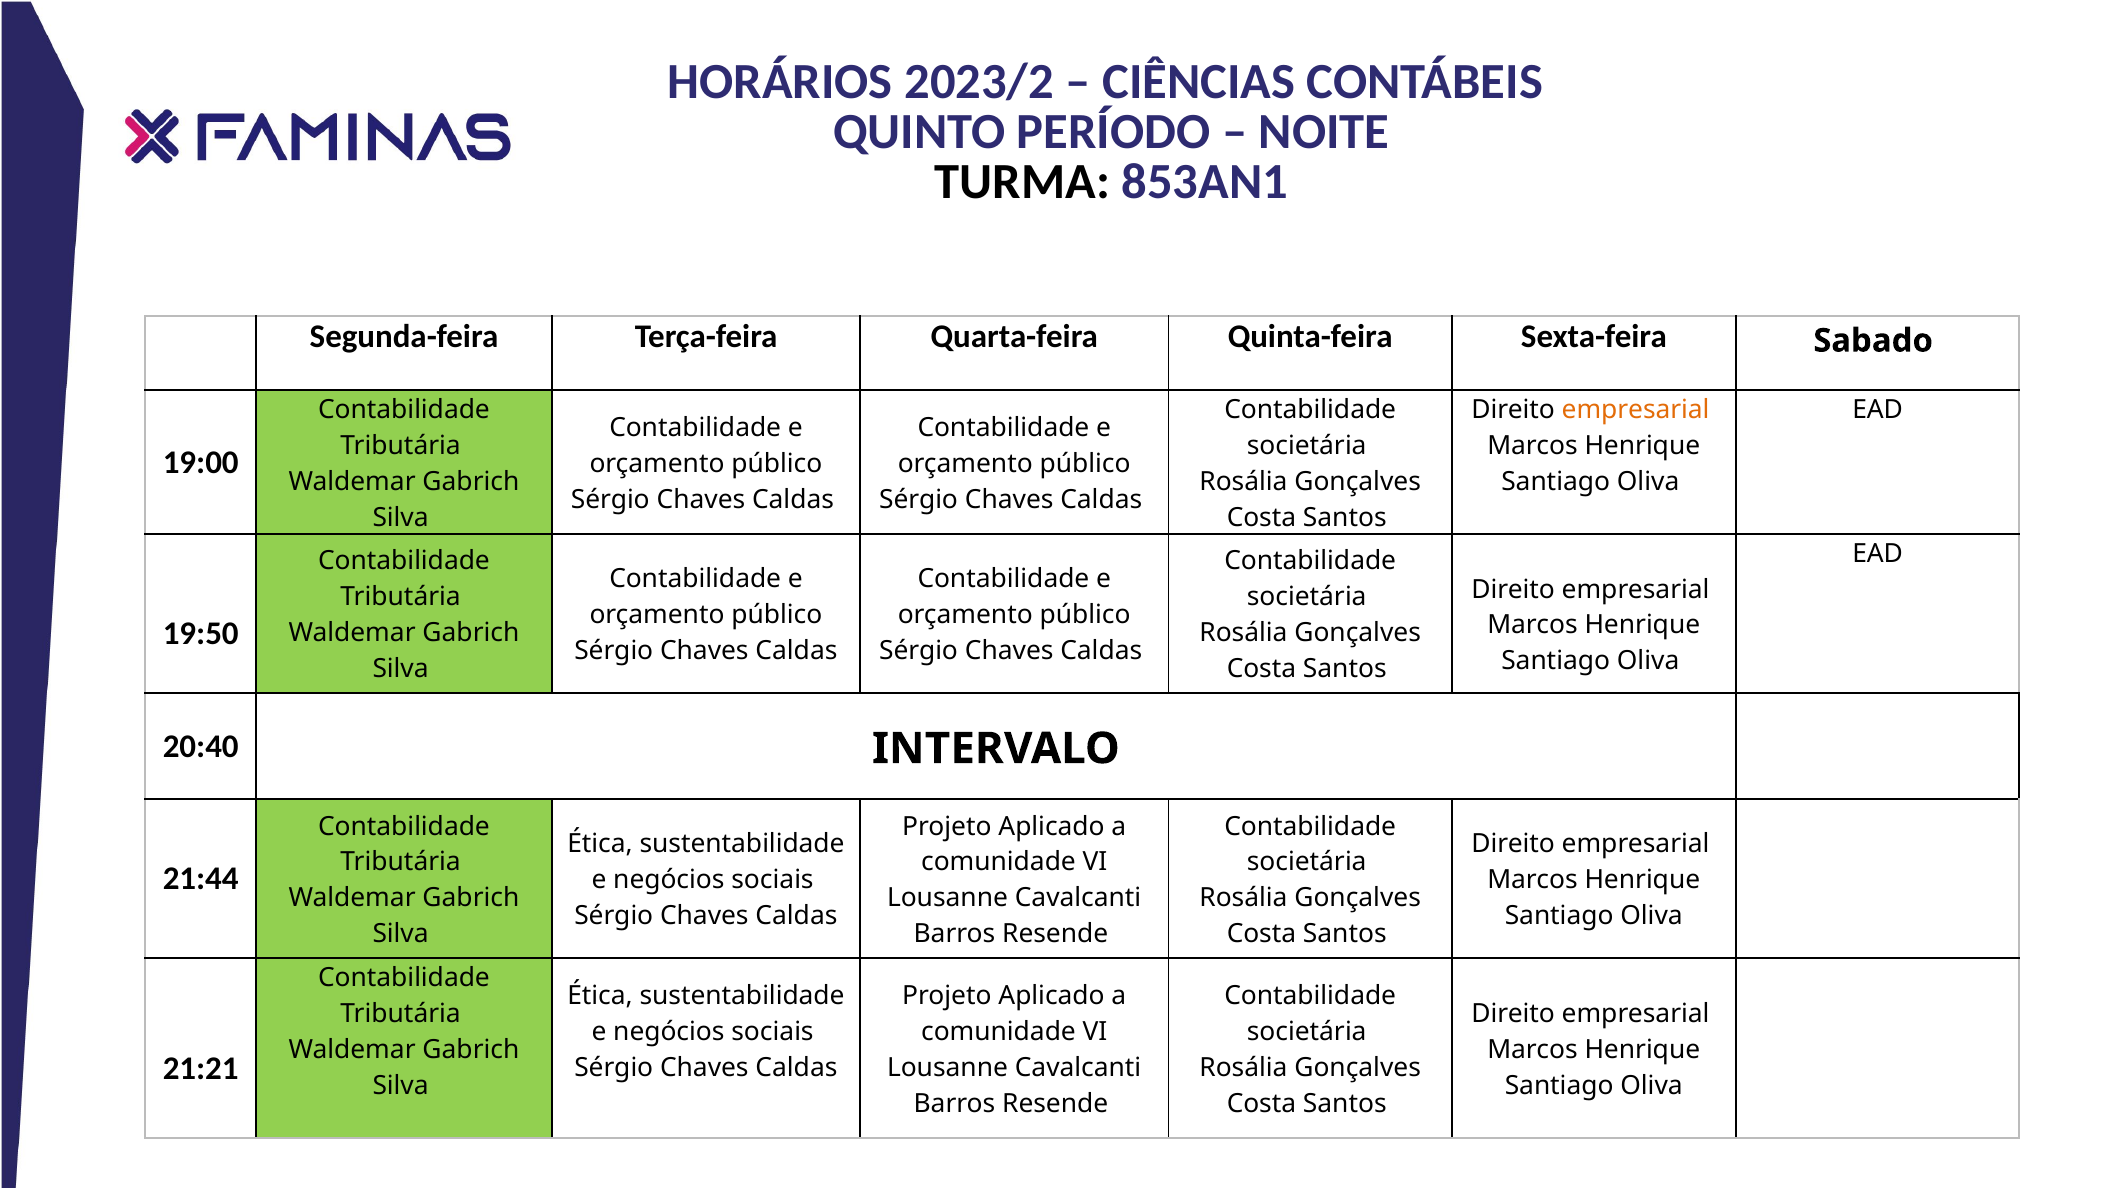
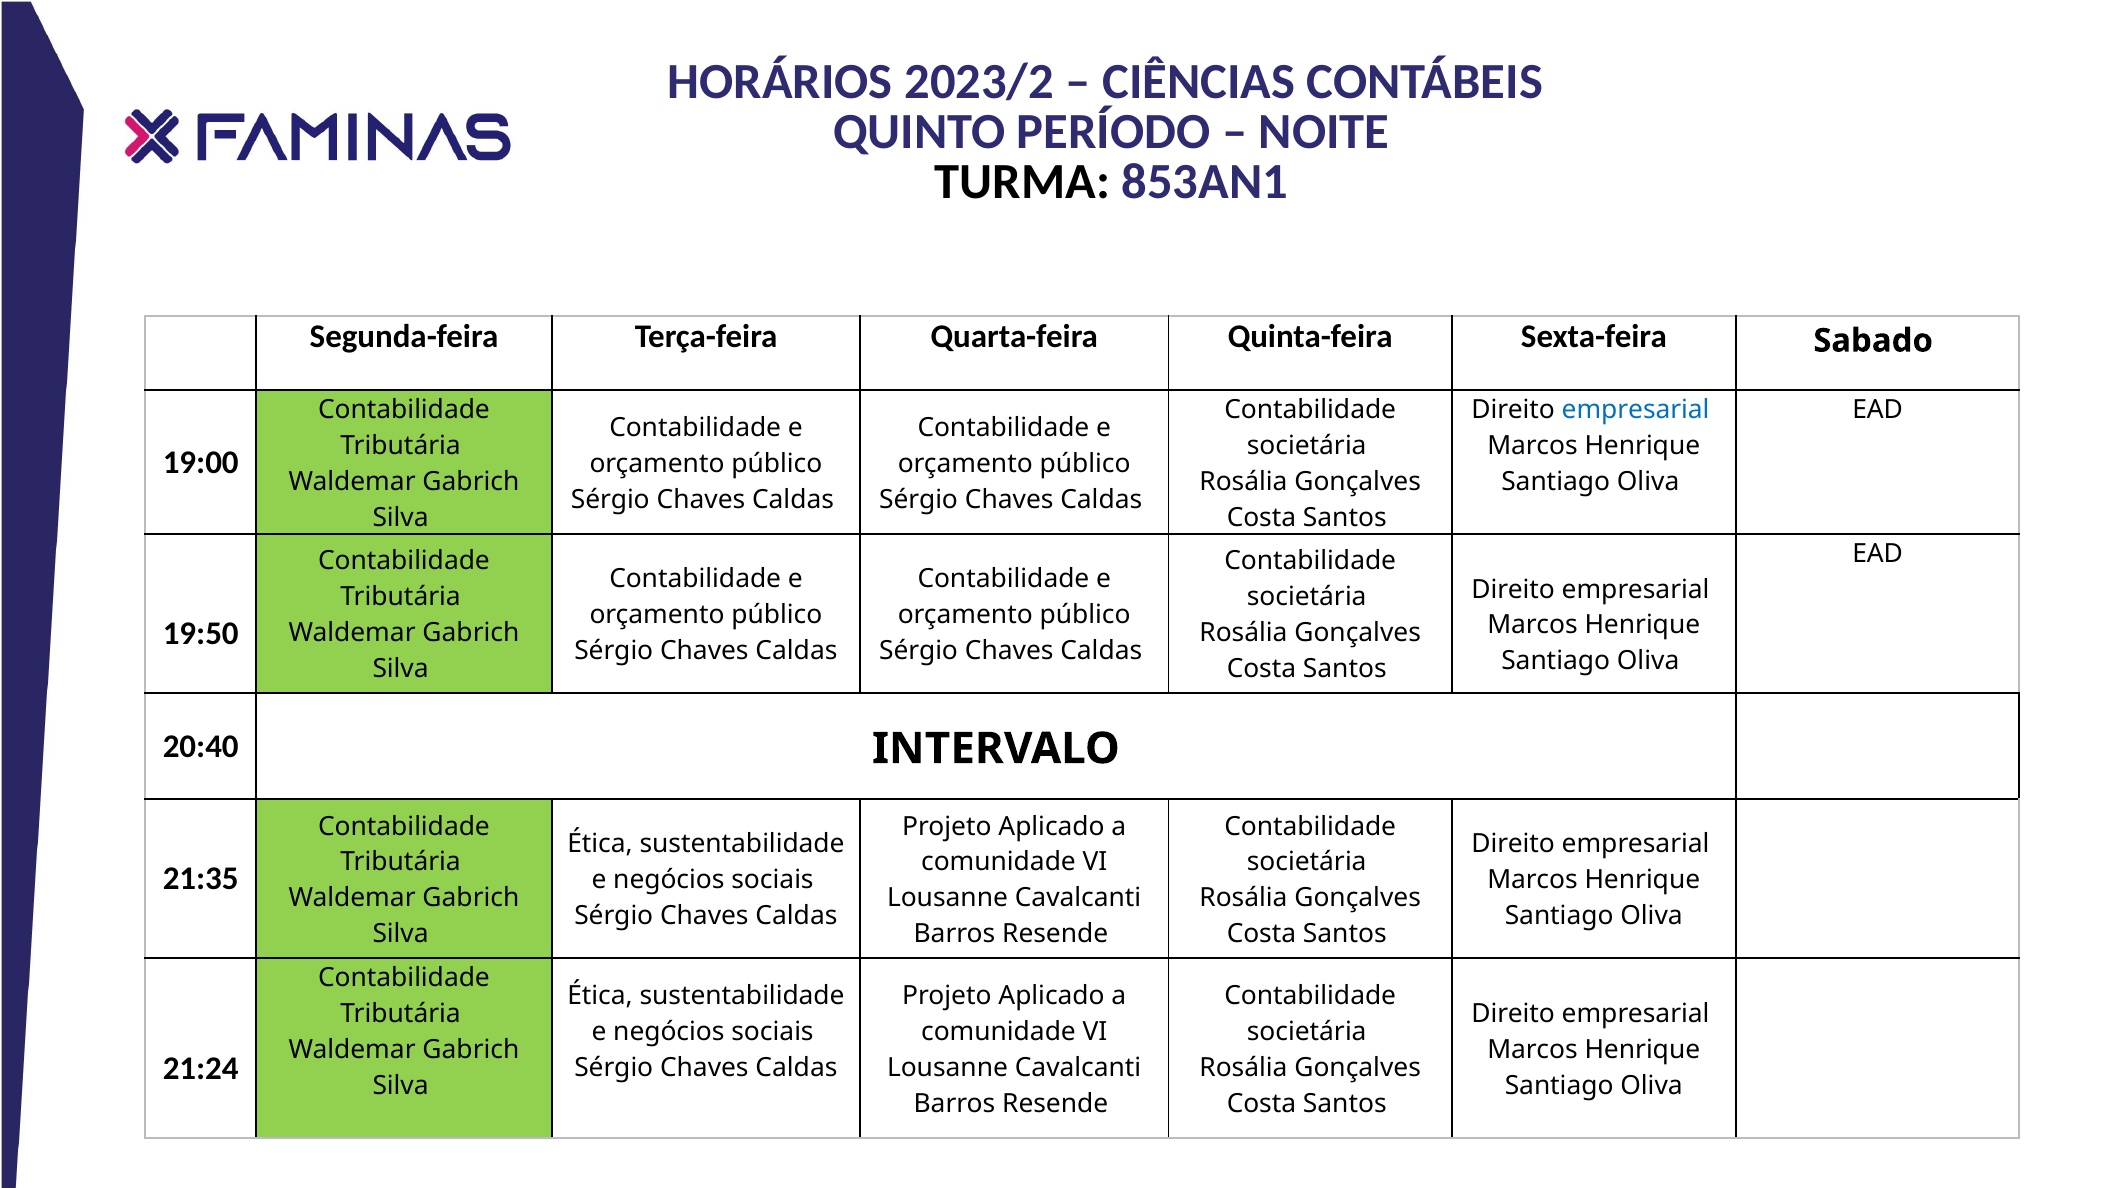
empresarial at (1636, 410) colour: orange -> blue
21:44: 21:44 -> 21:35
21:21: 21:21 -> 21:24
